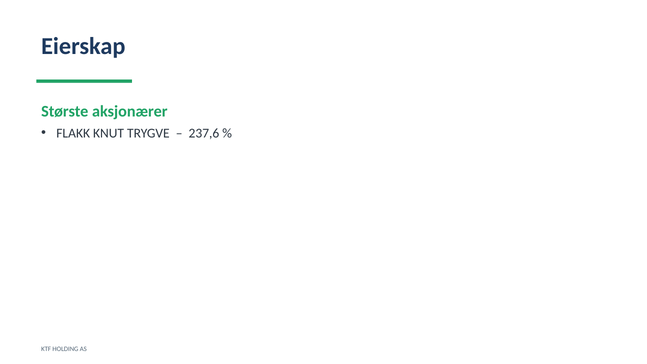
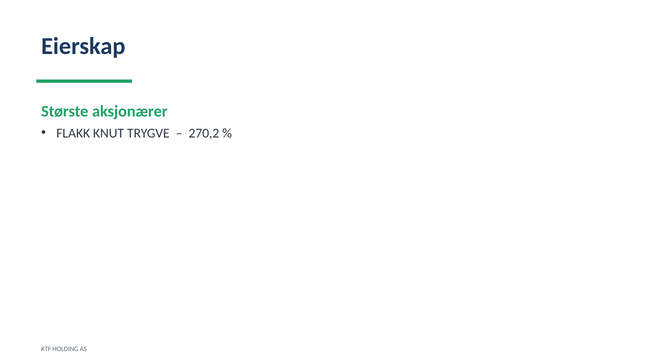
237,6: 237,6 -> 270,2
